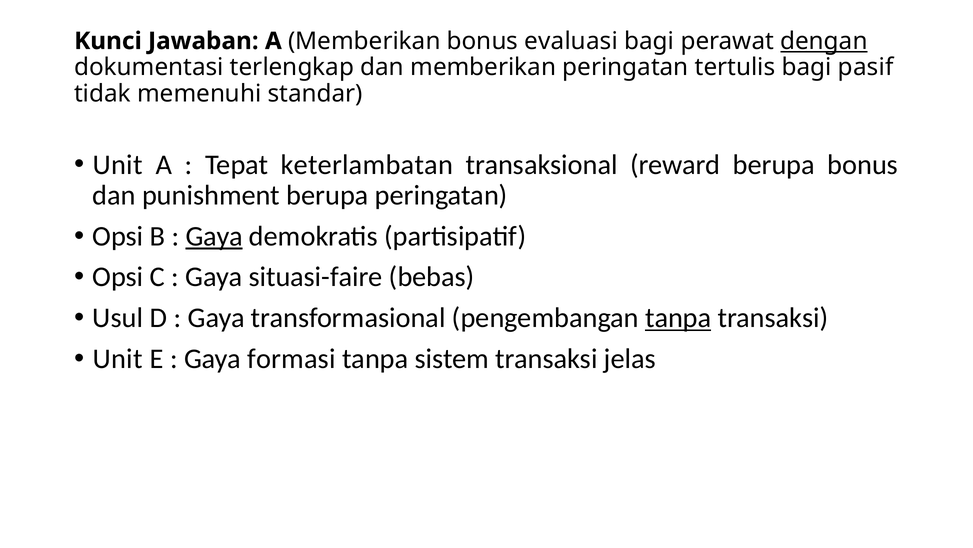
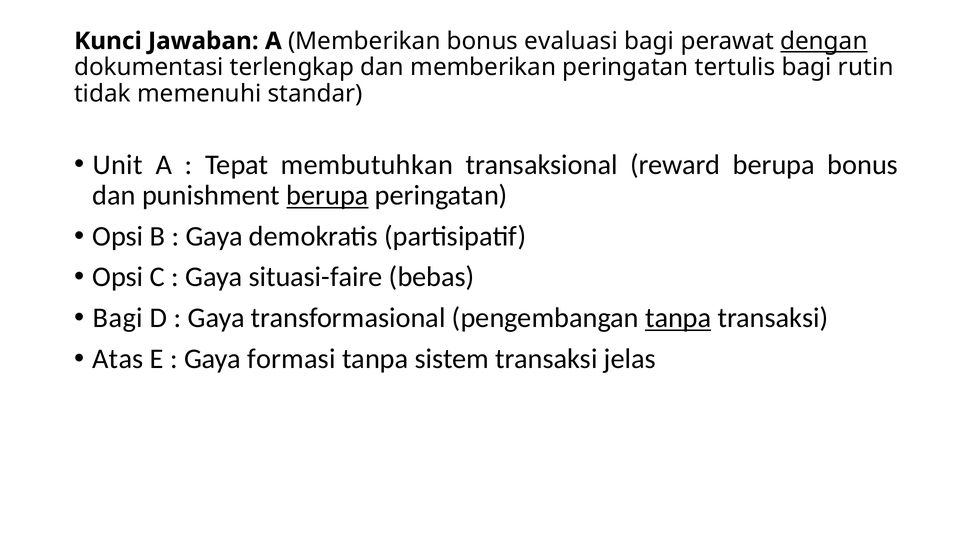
pasif: pasif -> rutin
keterlambatan: keterlambatan -> membutuhkan
berupa at (327, 195) underline: none -> present
Gaya at (214, 236) underline: present -> none
Usul at (118, 318): Usul -> Bagi
Unit at (118, 358): Unit -> Atas
